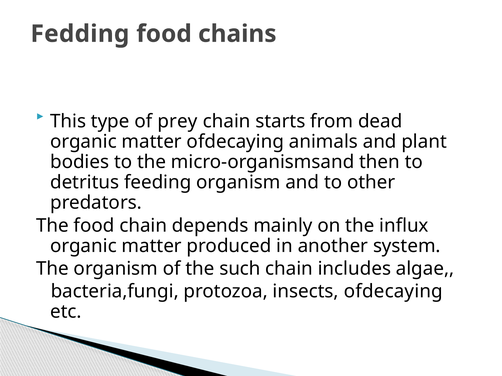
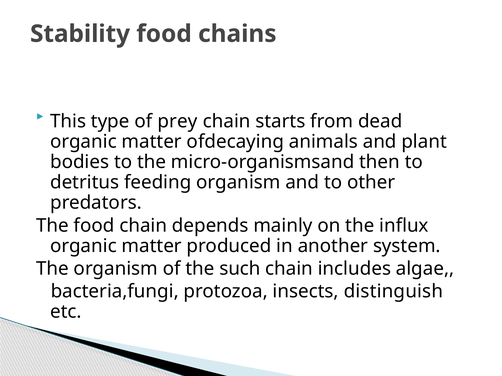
Fedding: Fedding -> Stability
insects ofdecaying: ofdecaying -> distinguish
